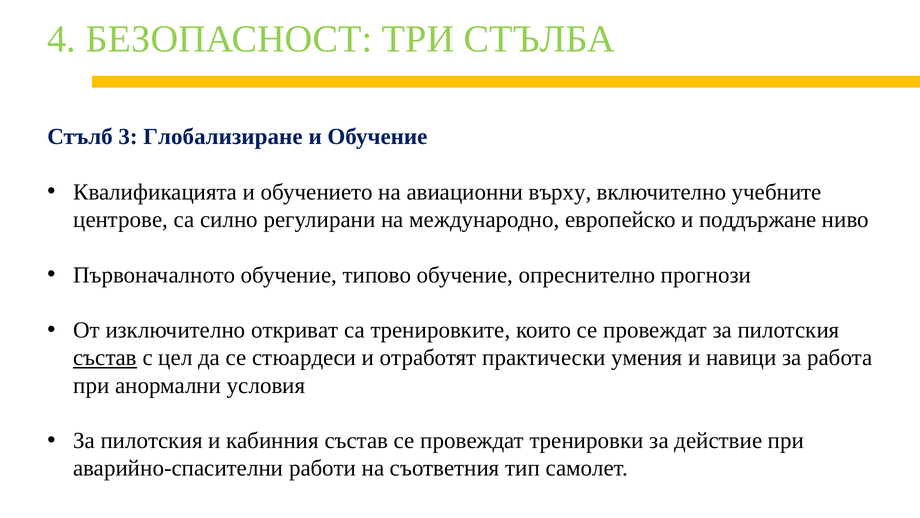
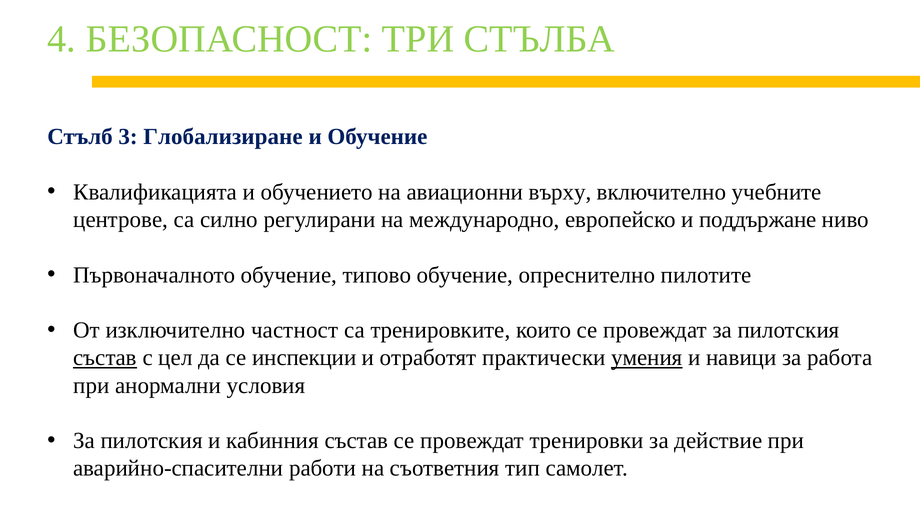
прогнози: прогнози -> пилотите
откриват: откриват -> частност
стюардеси: стюардеси -> инспекции
умения underline: none -> present
